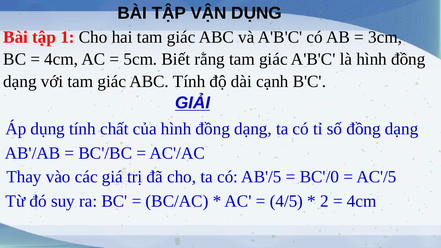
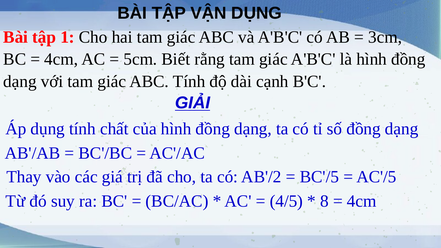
AB'/5: AB'/5 -> AB'/2
BC'/0: BC'/0 -> BC'/5
2: 2 -> 8
